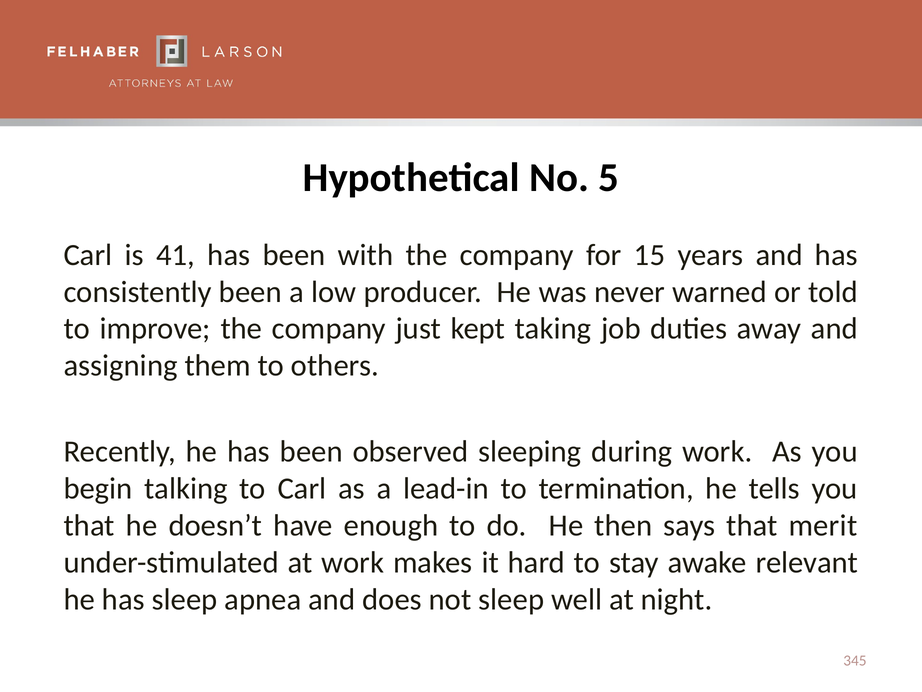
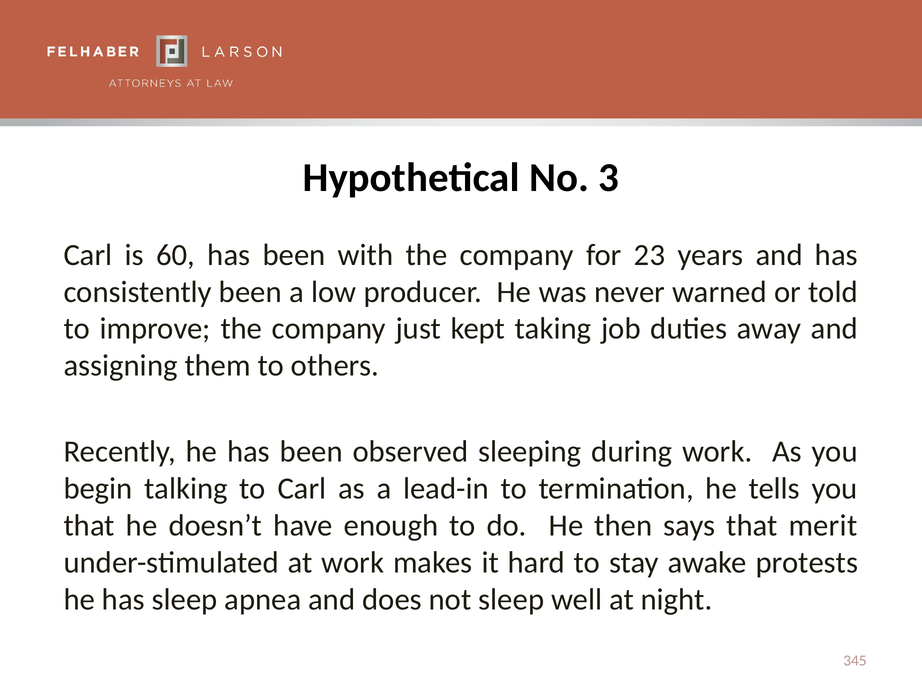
5: 5 -> 3
41: 41 -> 60
15: 15 -> 23
relevant: relevant -> protests
